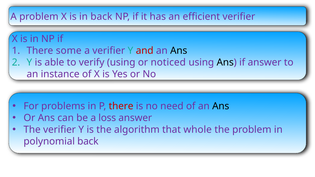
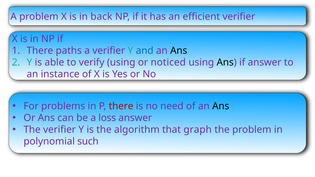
some: some -> paths
and colour: red -> blue
whole: whole -> graph
polynomial back: back -> such
